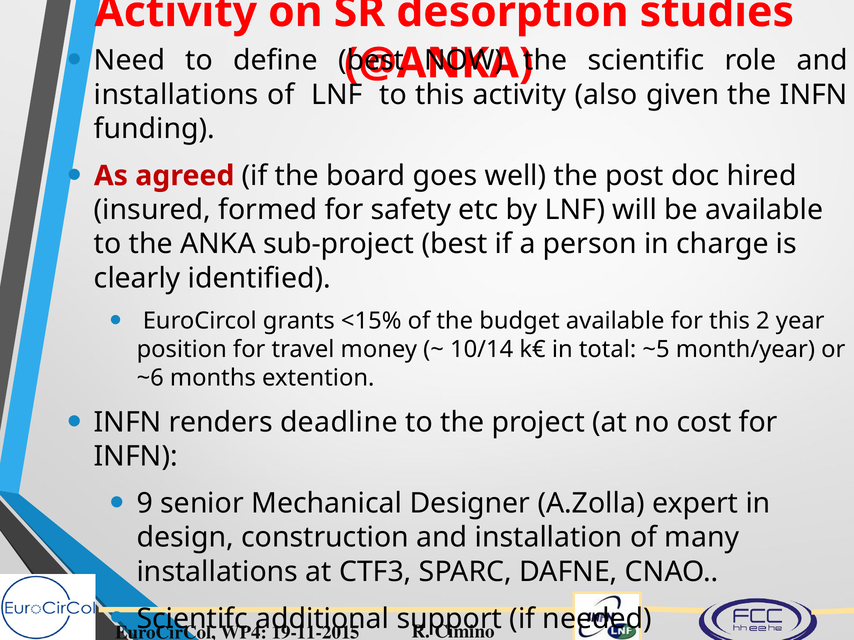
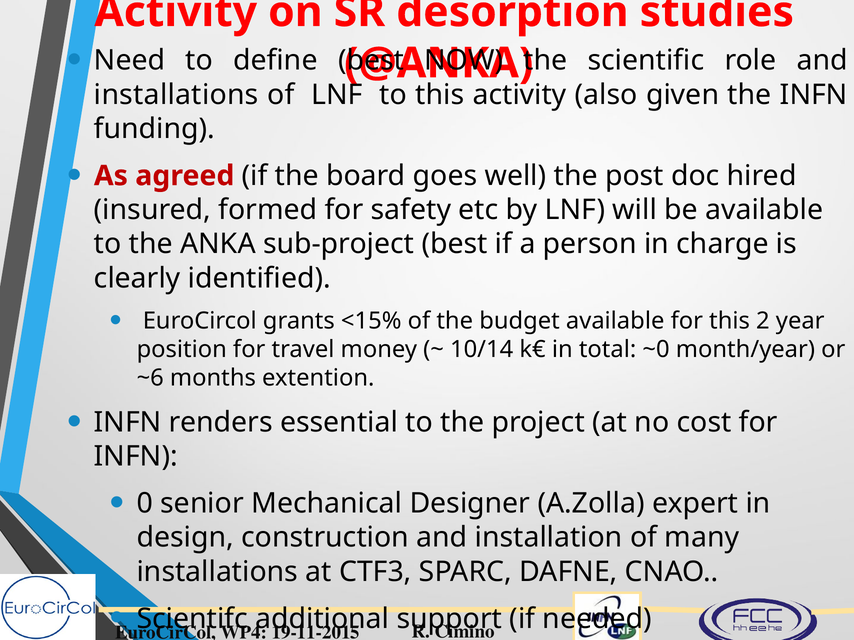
~5: ~5 -> ~0
deadline: deadline -> essential
9: 9 -> 0
